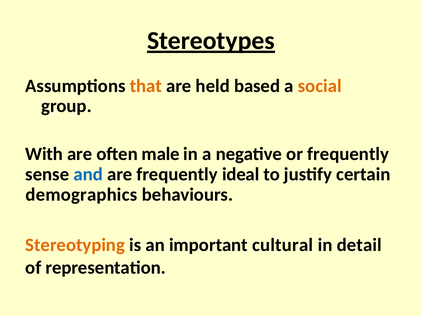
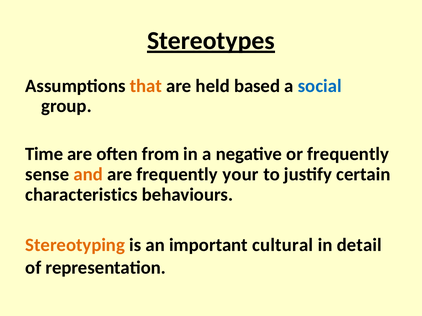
social colour: orange -> blue
With: With -> Time
male: male -> from
and colour: blue -> orange
ideal: ideal -> your
demographics: demographics -> characteristics
